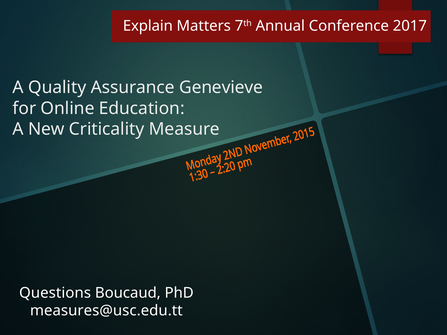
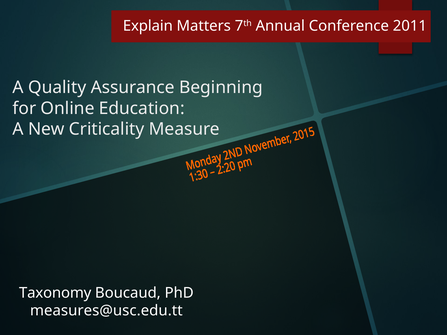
2017: 2017 -> 2011
Genevieve: Genevieve -> Beginning
Questions: Questions -> Taxonomy
